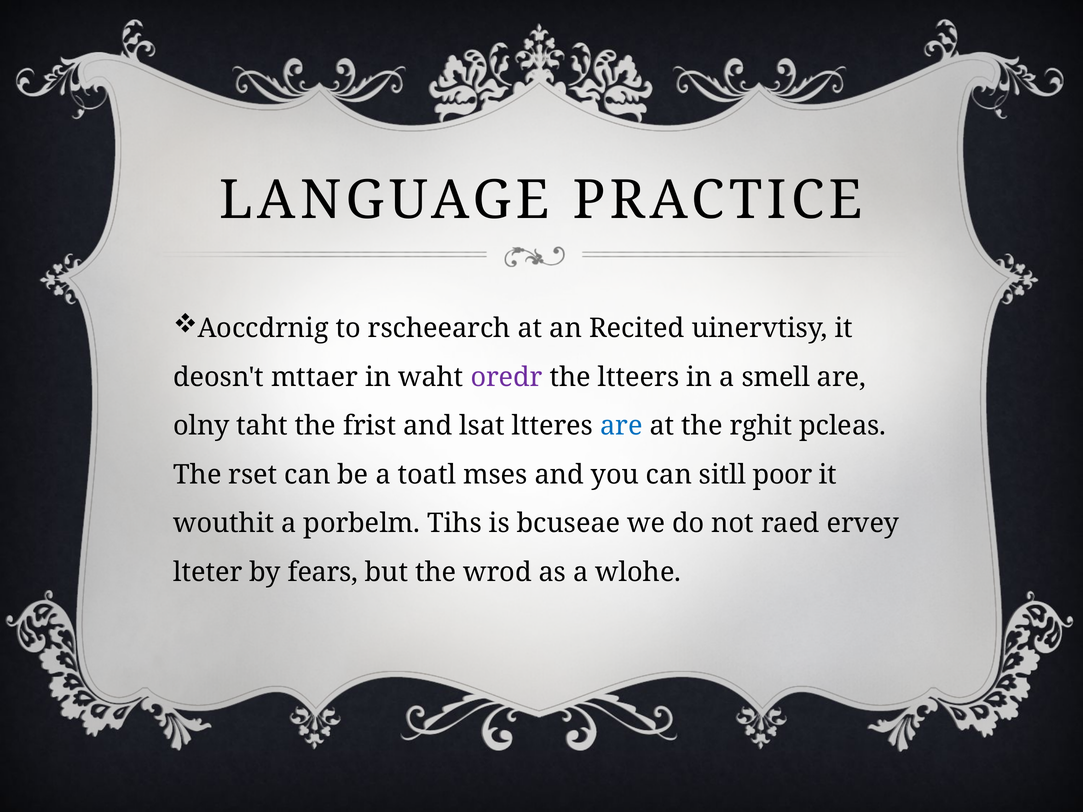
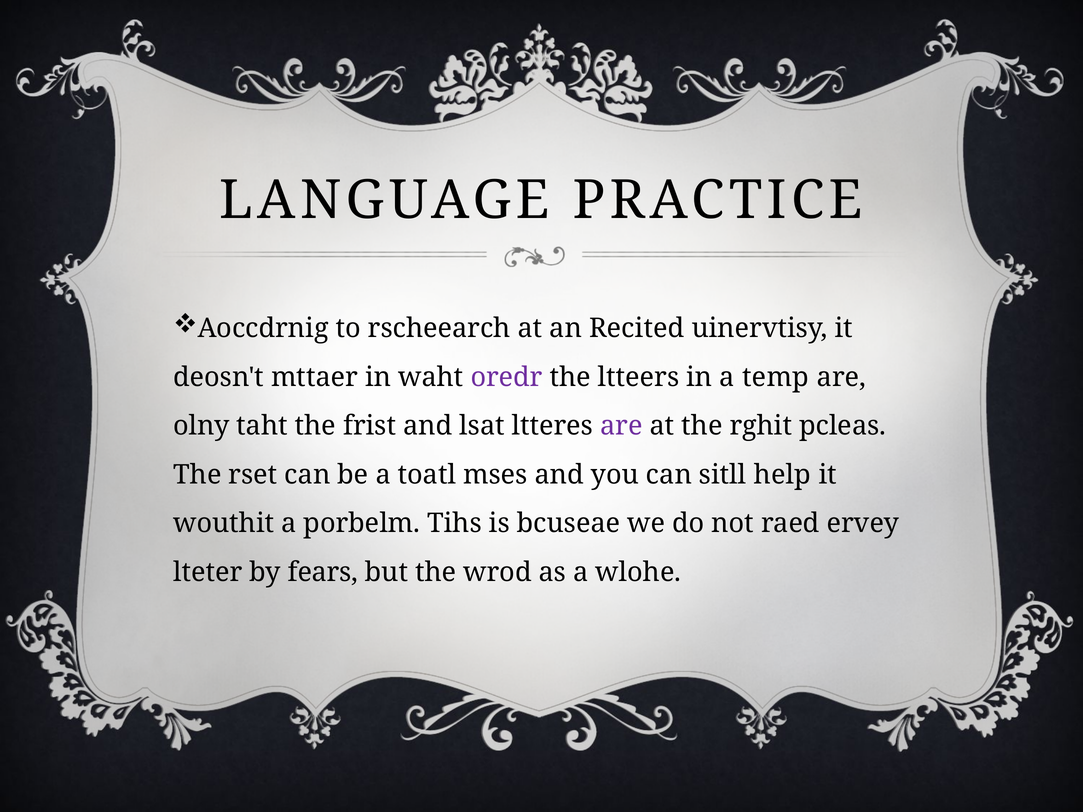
smell: smell -> temp
are at (621, 426) colour: blue -> purple
poor: poor -> help
